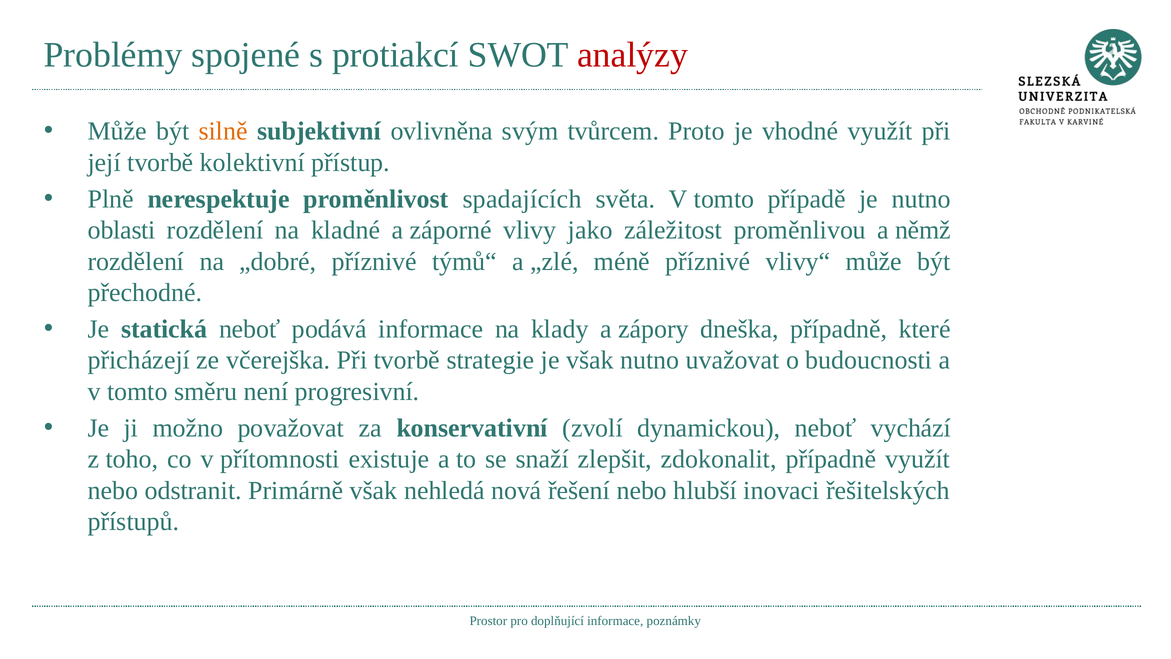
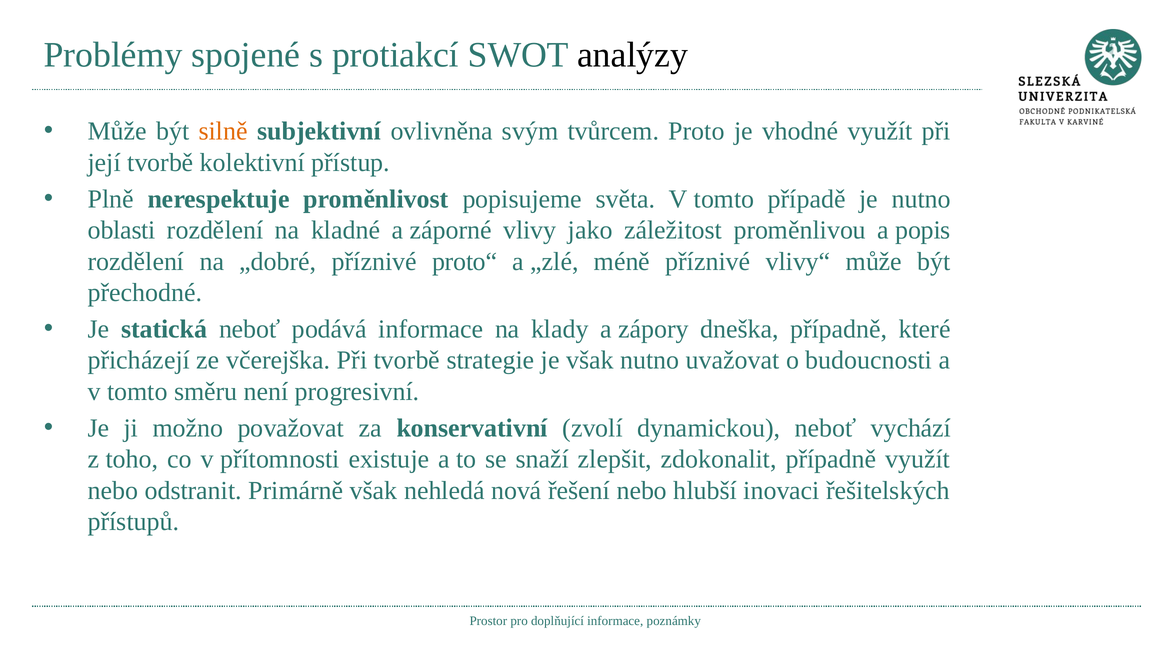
analýzy colour: red -> black
spadajících: spadajících -> popisujeme
němž: němž -> popis
týmů“: týmů“ -> proto“
